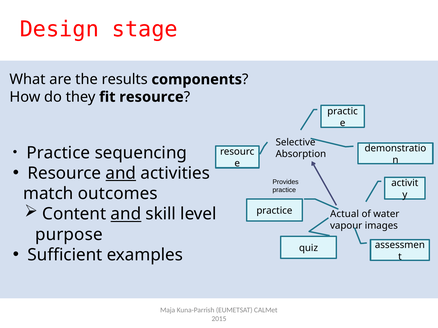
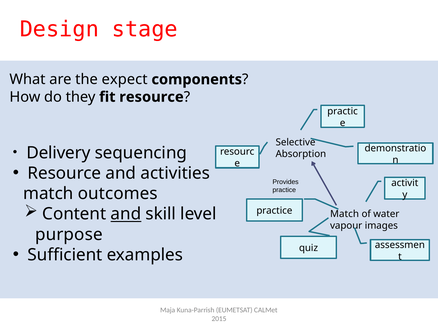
results: results -> expect
Practice at (58, 153): Practice -> Delivery
and at (121, 173) underline: present -> none
Actual at (345, 214): Actual -> Match
